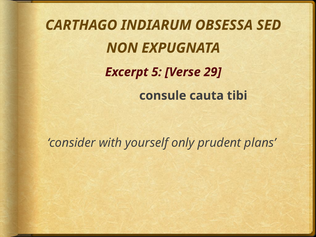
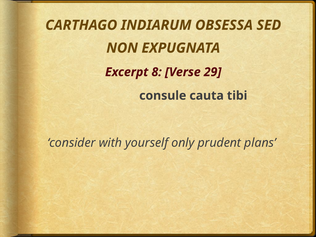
5: 5 -> 8
